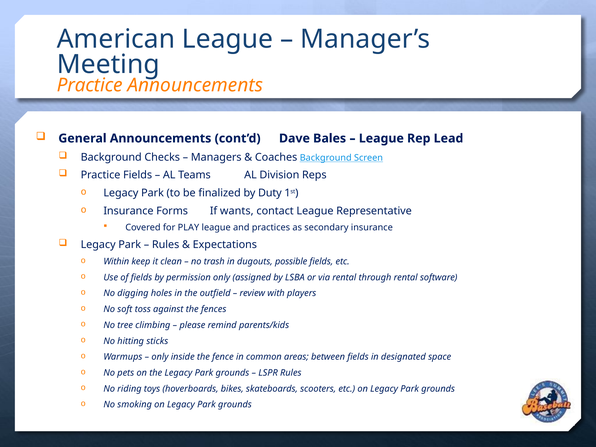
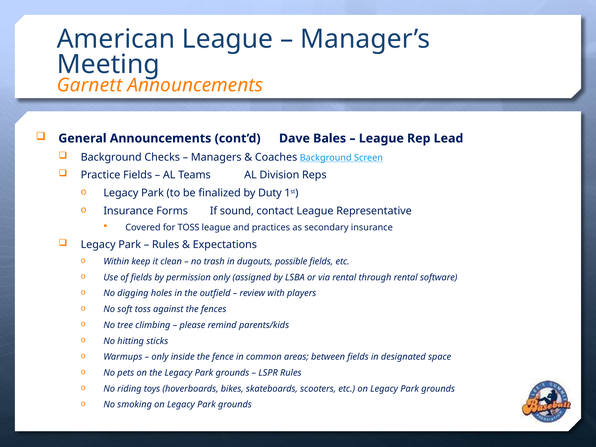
Practice at (90, 85): Practice -> Garnett
wants: wants -> sound
for PLAY: PLAY -> TOSS
